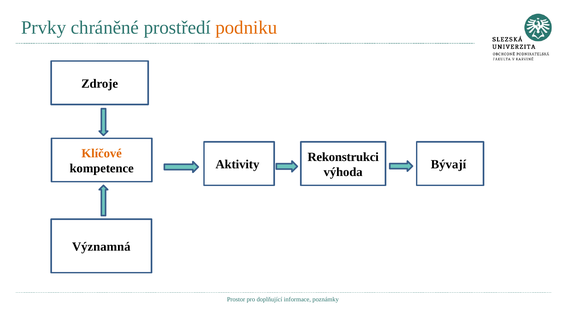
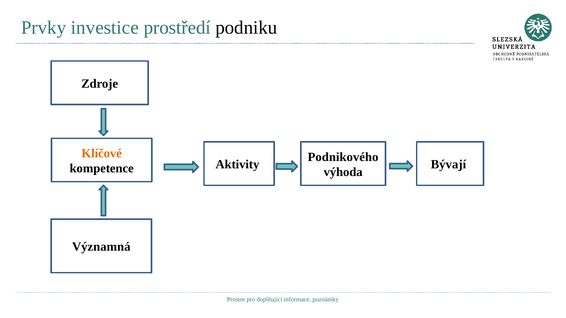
chráněné: chráněné -> investice
podniku colour: orange -> black
Rekonstrukci: Rekonstrukci -> Podnikového
